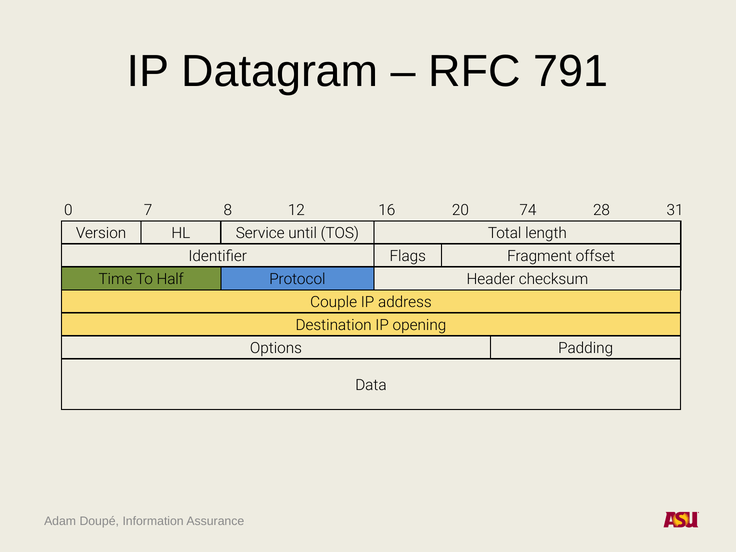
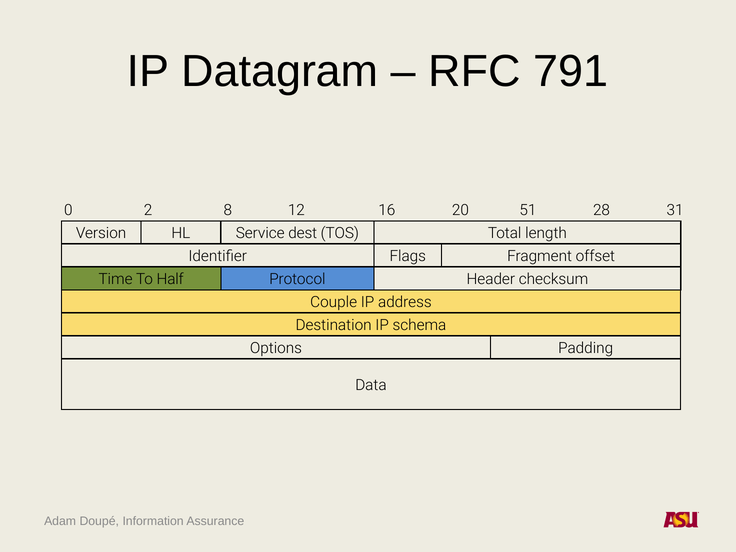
7: 7 -> 2
74: 74 -> 51
until: until -> dest
opening: opening -> schema
